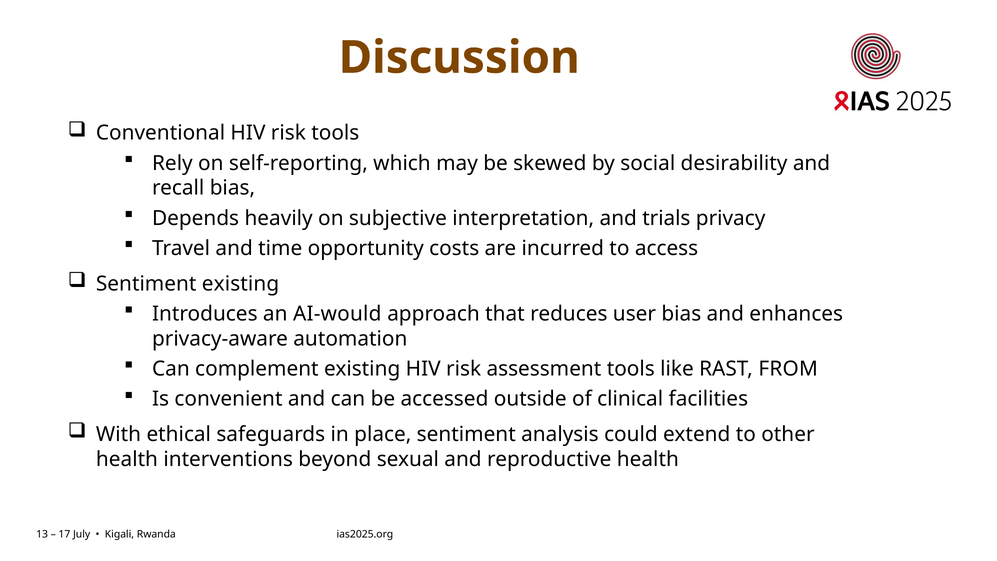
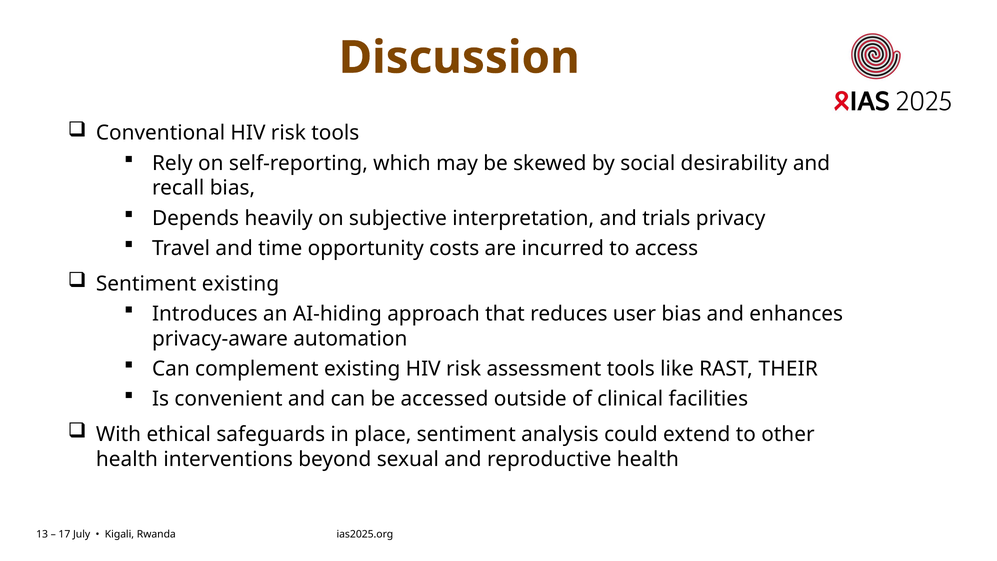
AI-would: AI-would -> AI-hiding
FROM: FROM -> THEIR
